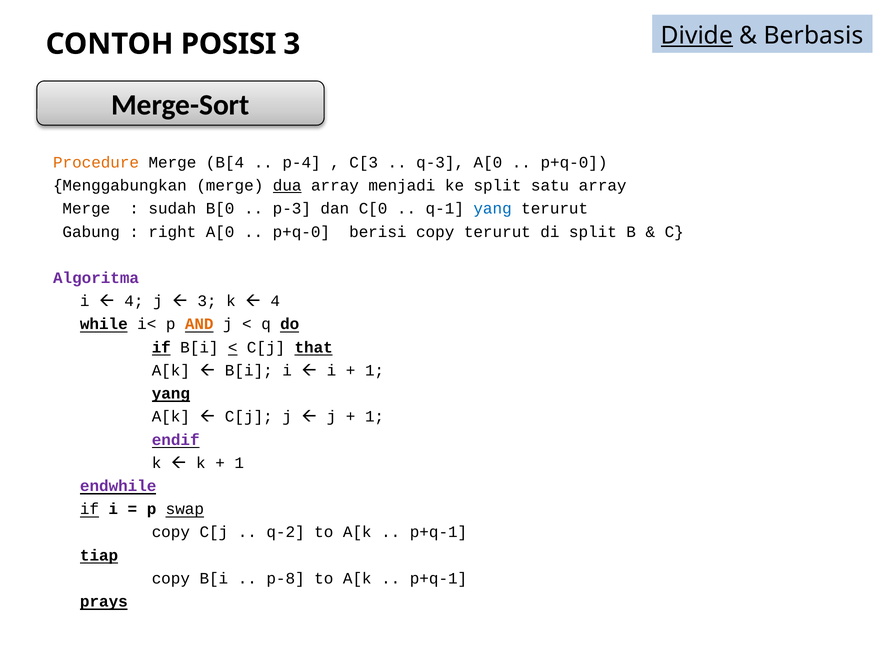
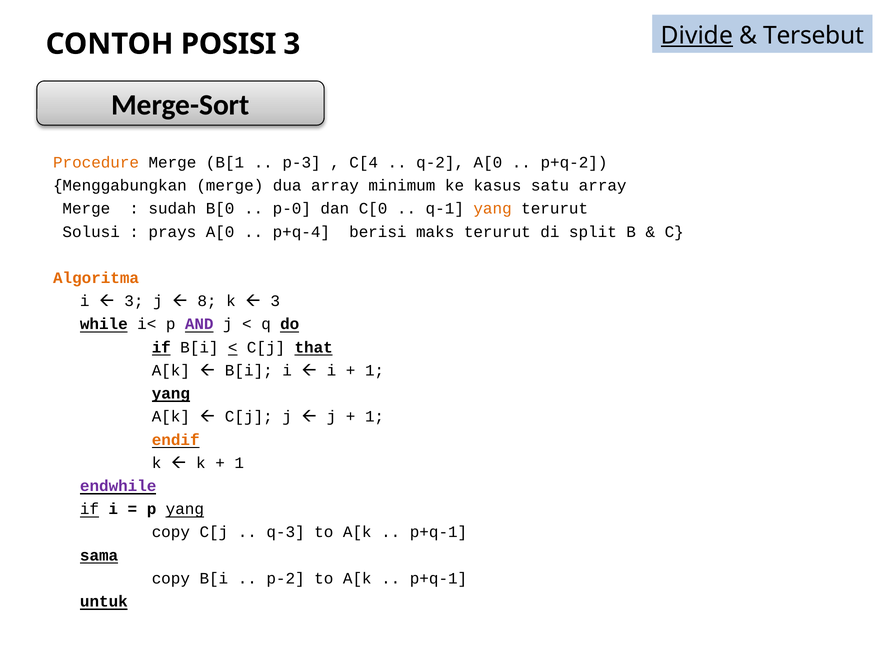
Berbasis: Berbasis -> Tersebut
B[4: B[4 -> B[1
p-4: p-4 -> p-3
C[3: C[3 -> C[4
q-3: q-3 -> q-2
p+q-0 at (574, 162): p+q-0 -> p+q-2
dua underline: present -> none
menjadi: menjadi -> minimum
ke split: split -> kasus
p-3: p-3 -> p-0
yang at (493, 209) colour: blue -> orange
Gabung: Gabung -> Solusi
right: right -> prays
p+q-0 at (301, 232): p+q-0 -> p+q-4
berisi copy: copy -> maks
Algoritma colour: purple -> orange
4 at (134, 301): 4 -> 3
3 at (207, 301): 3 -> 8
4 at (275, 301): 4 -> 3
AND colour: orange -> purple
endif colour: purple -> orange
p swap: swap -> yang
q-2: q-2 -> q-3
tiap: tiap -> sama
p-8: p-8 -> p-2
prays: prays -> untuk
